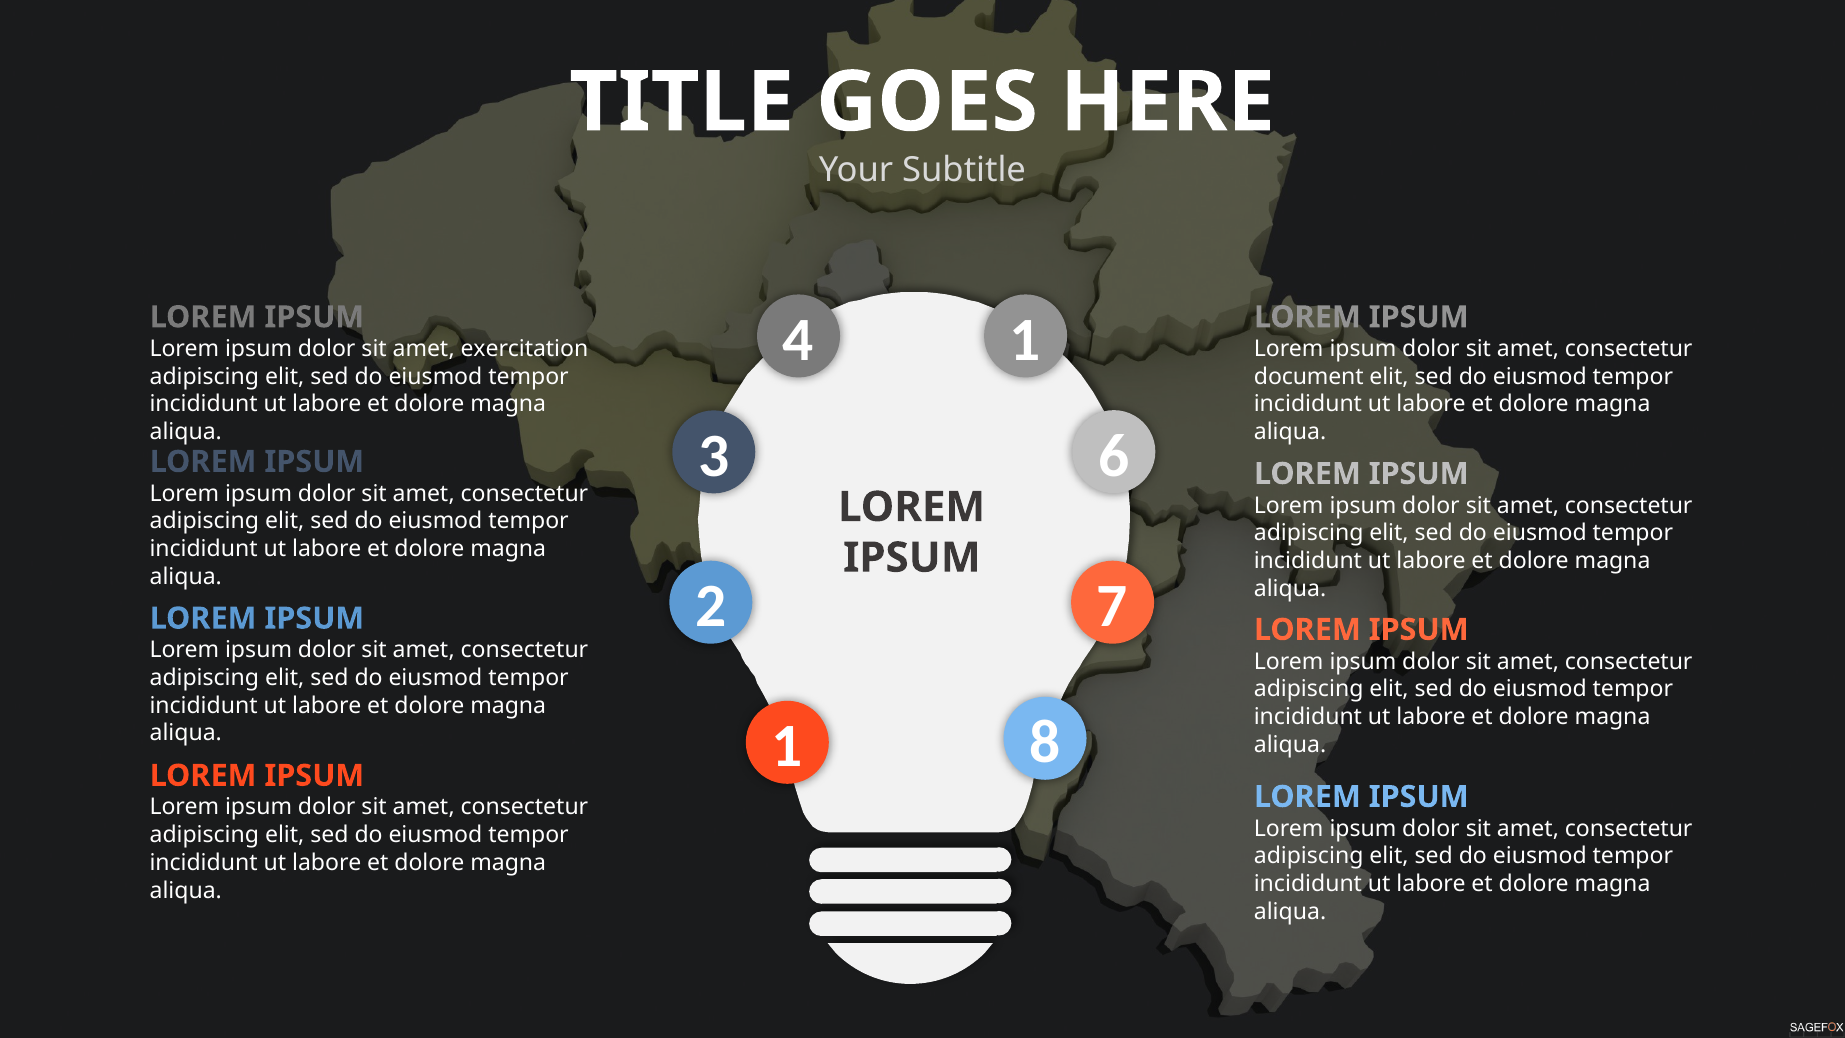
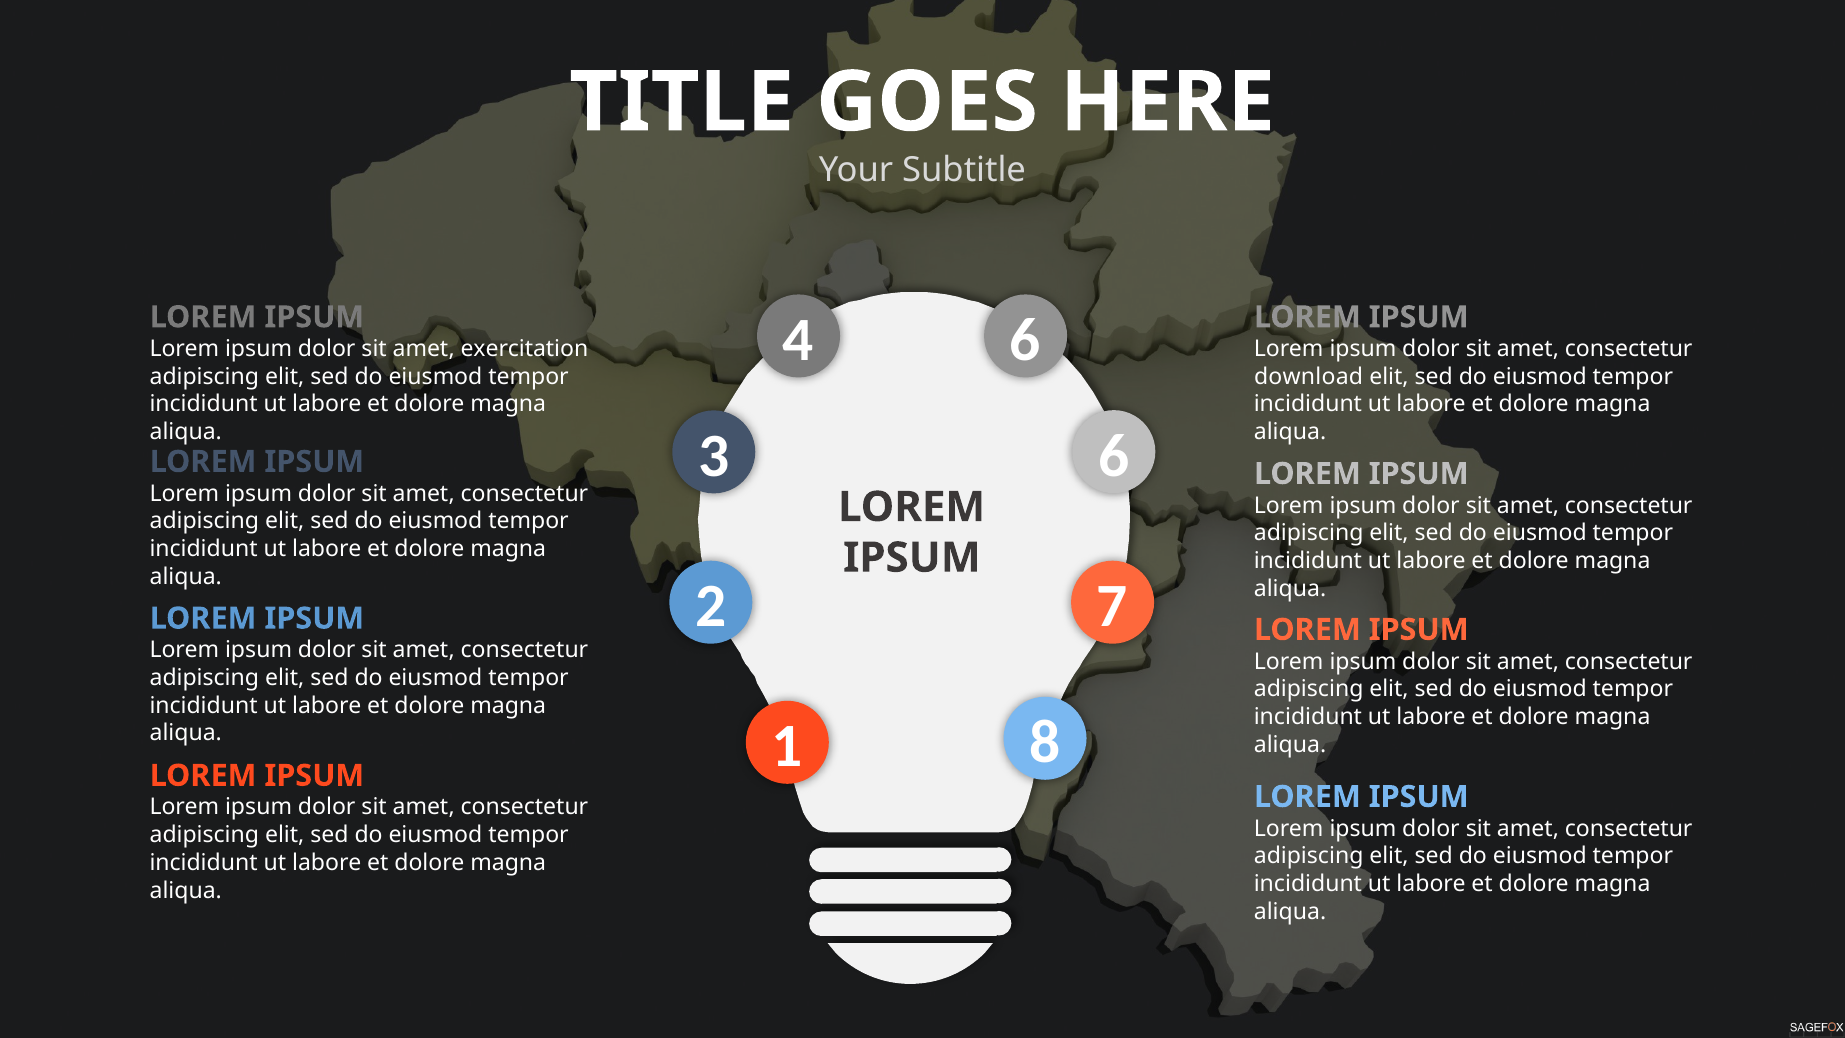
4 1: 1 -> 6
document: document -> download
